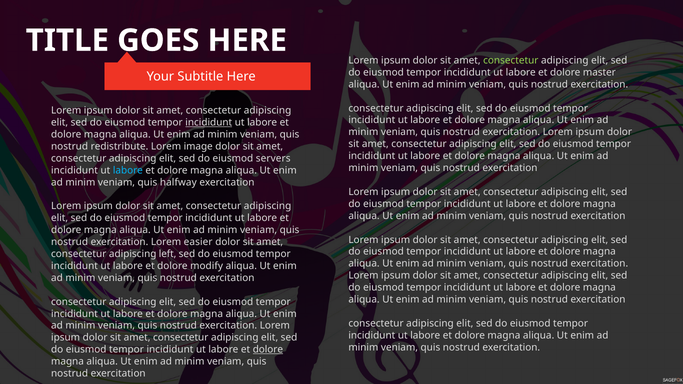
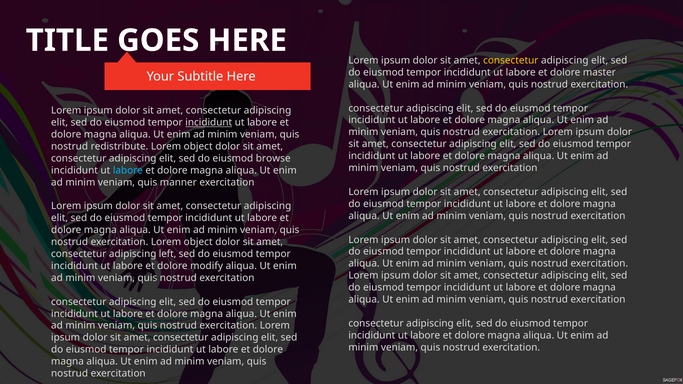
consectetur at (511, 60) colour: light green -> yellow
image at (198, 146): image -> object
servers: servers -> browse
halfway: halfway -> manner
exercitation Lorem easier: easier -> object
dolore at (268, 350) underline: present -> none
